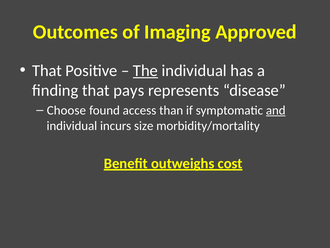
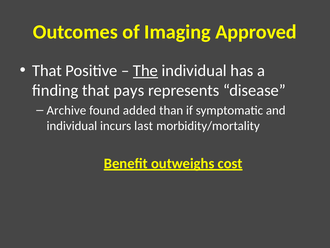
Choose: Choose -> Archive
access: access -> added
and underline: present -> none
size: size -> last
